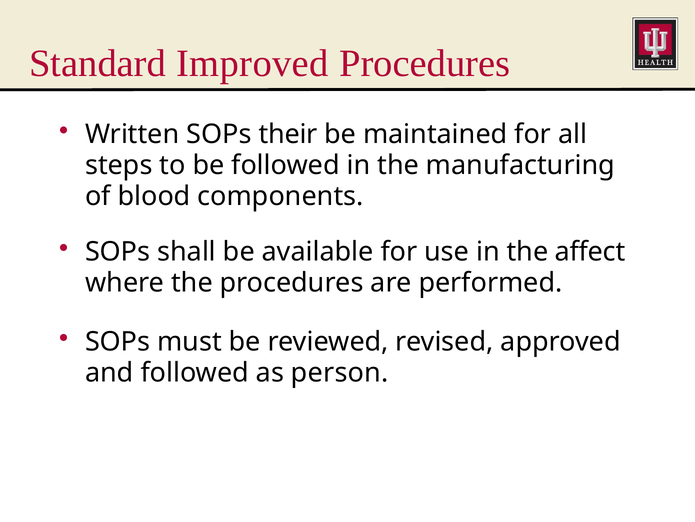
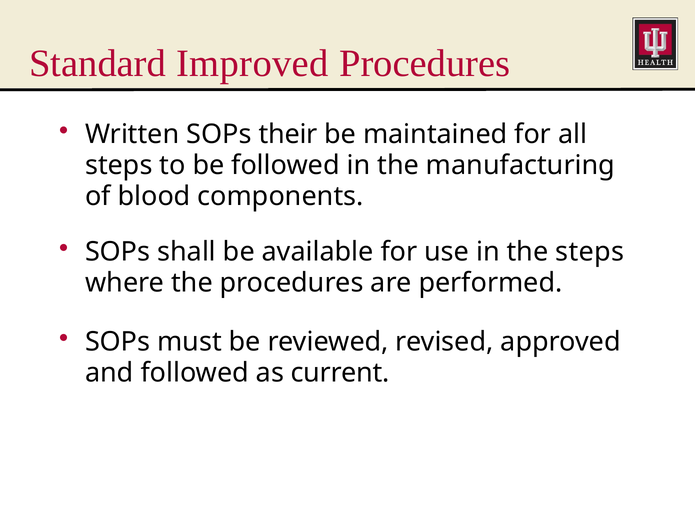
the affect: affect -> steps
person: person -> current
